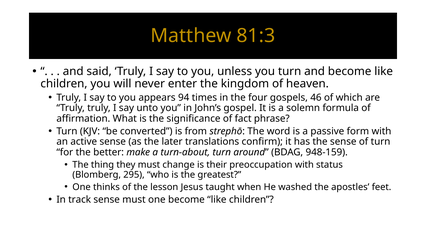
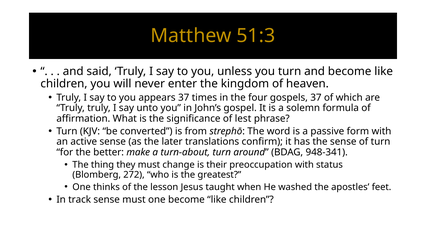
81:3: 81:3 -> 51:3
appears 94: 94 -> 37
gospels 46: 46 -> 37
fact: fact -> lest
948-159: 948-159 -> 948-341
295: 295 -> 272
